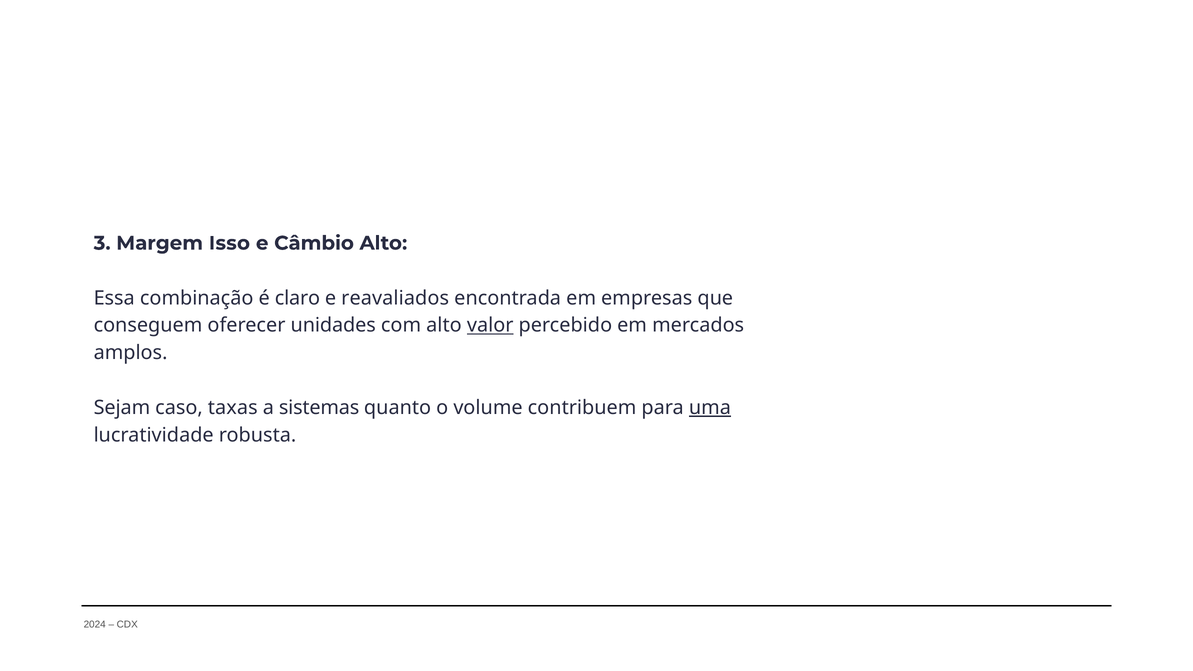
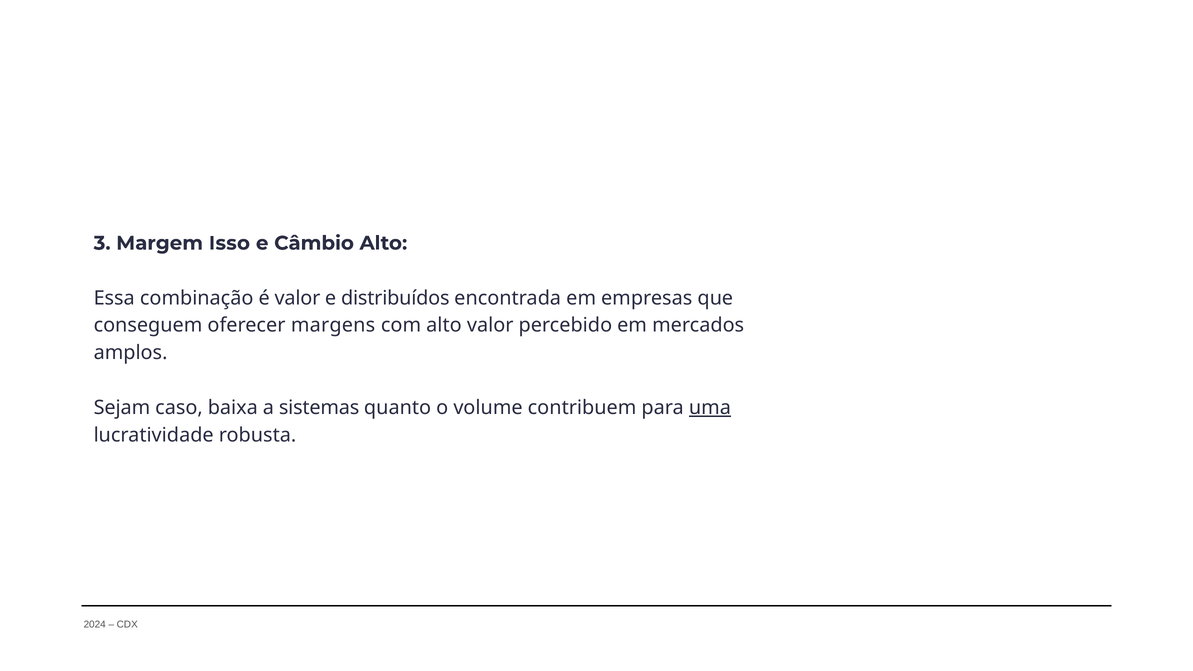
é claro: claro -> valor
reavaliados: reavaliados -> distribuídos
unidades: unidades -> margens
valor at (490, 325) underline: present -> none
taxas: taxas -> baixa
